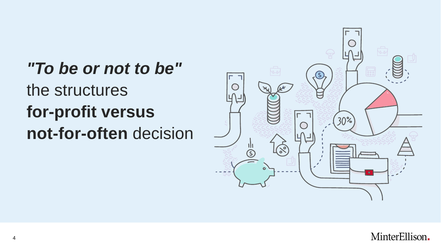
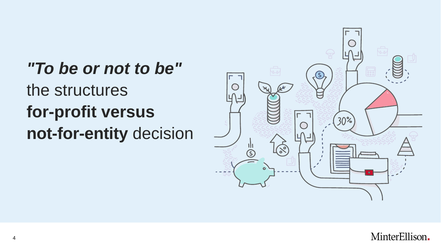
not-for-often: not-for-often -> not-for-entity
